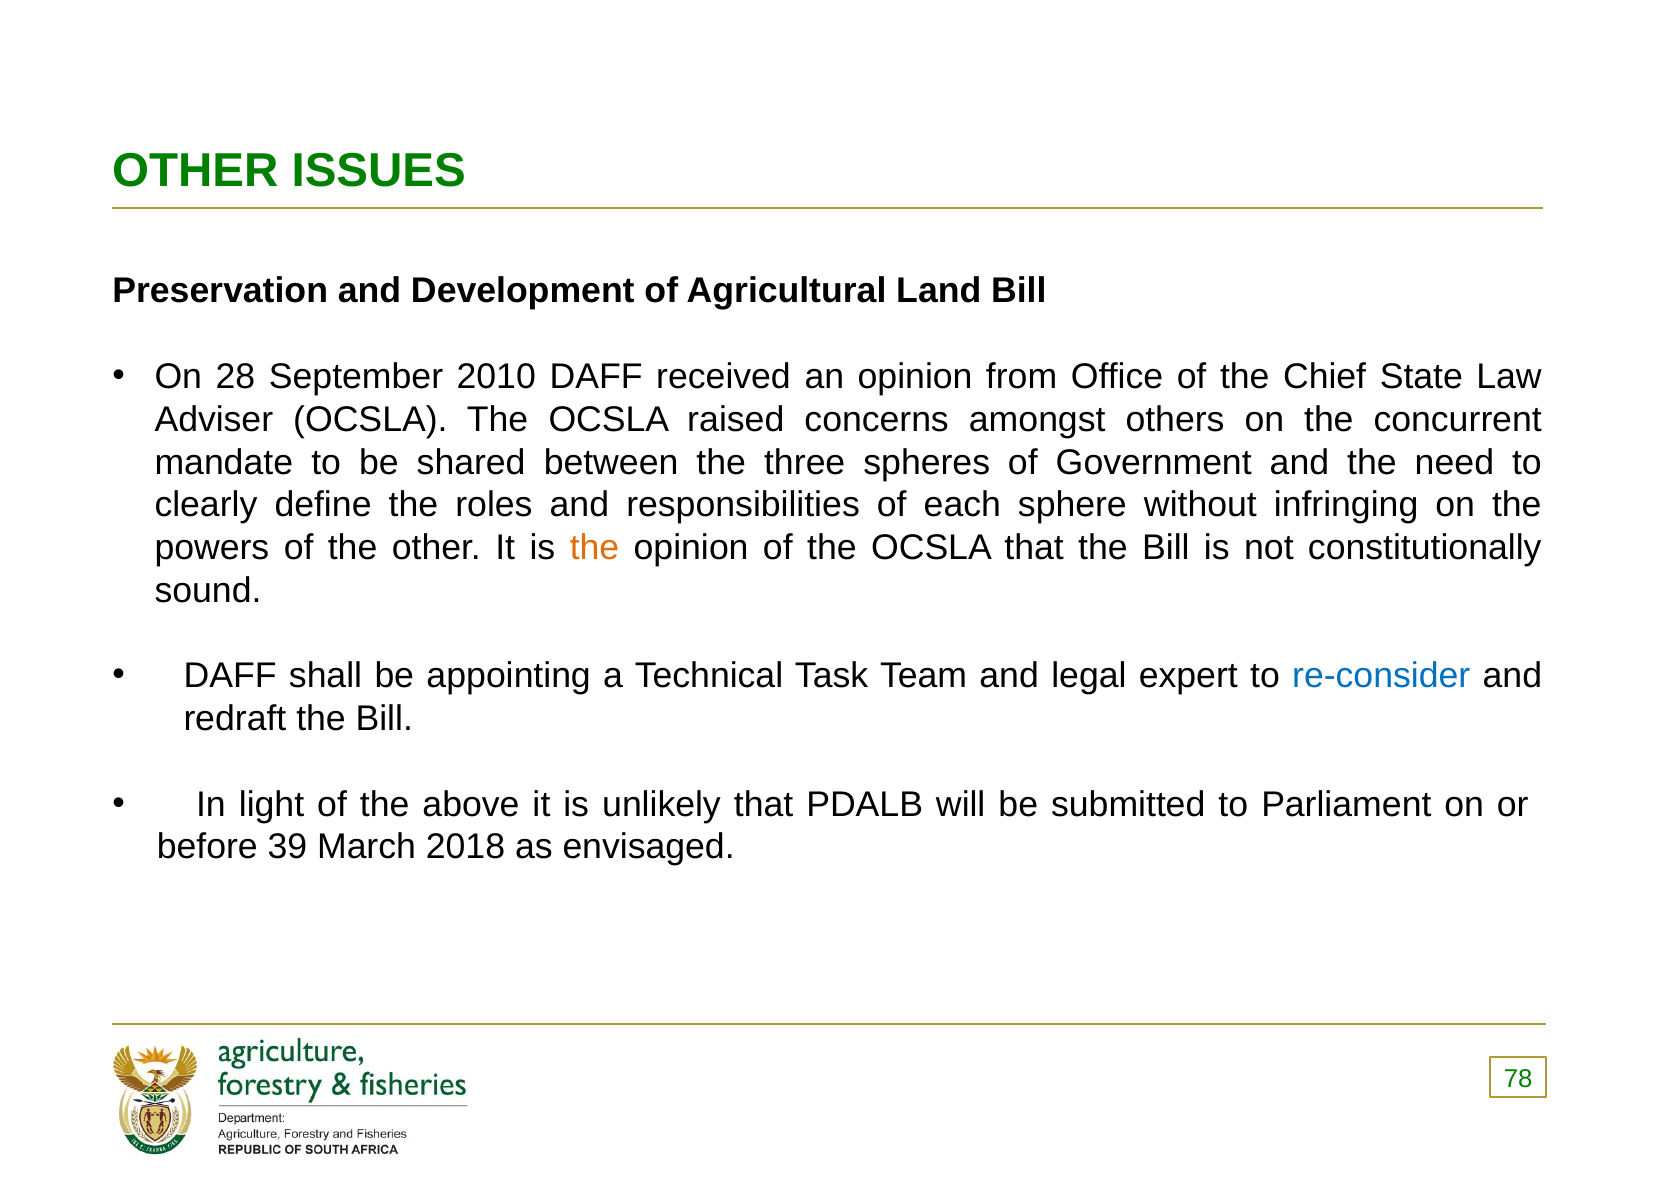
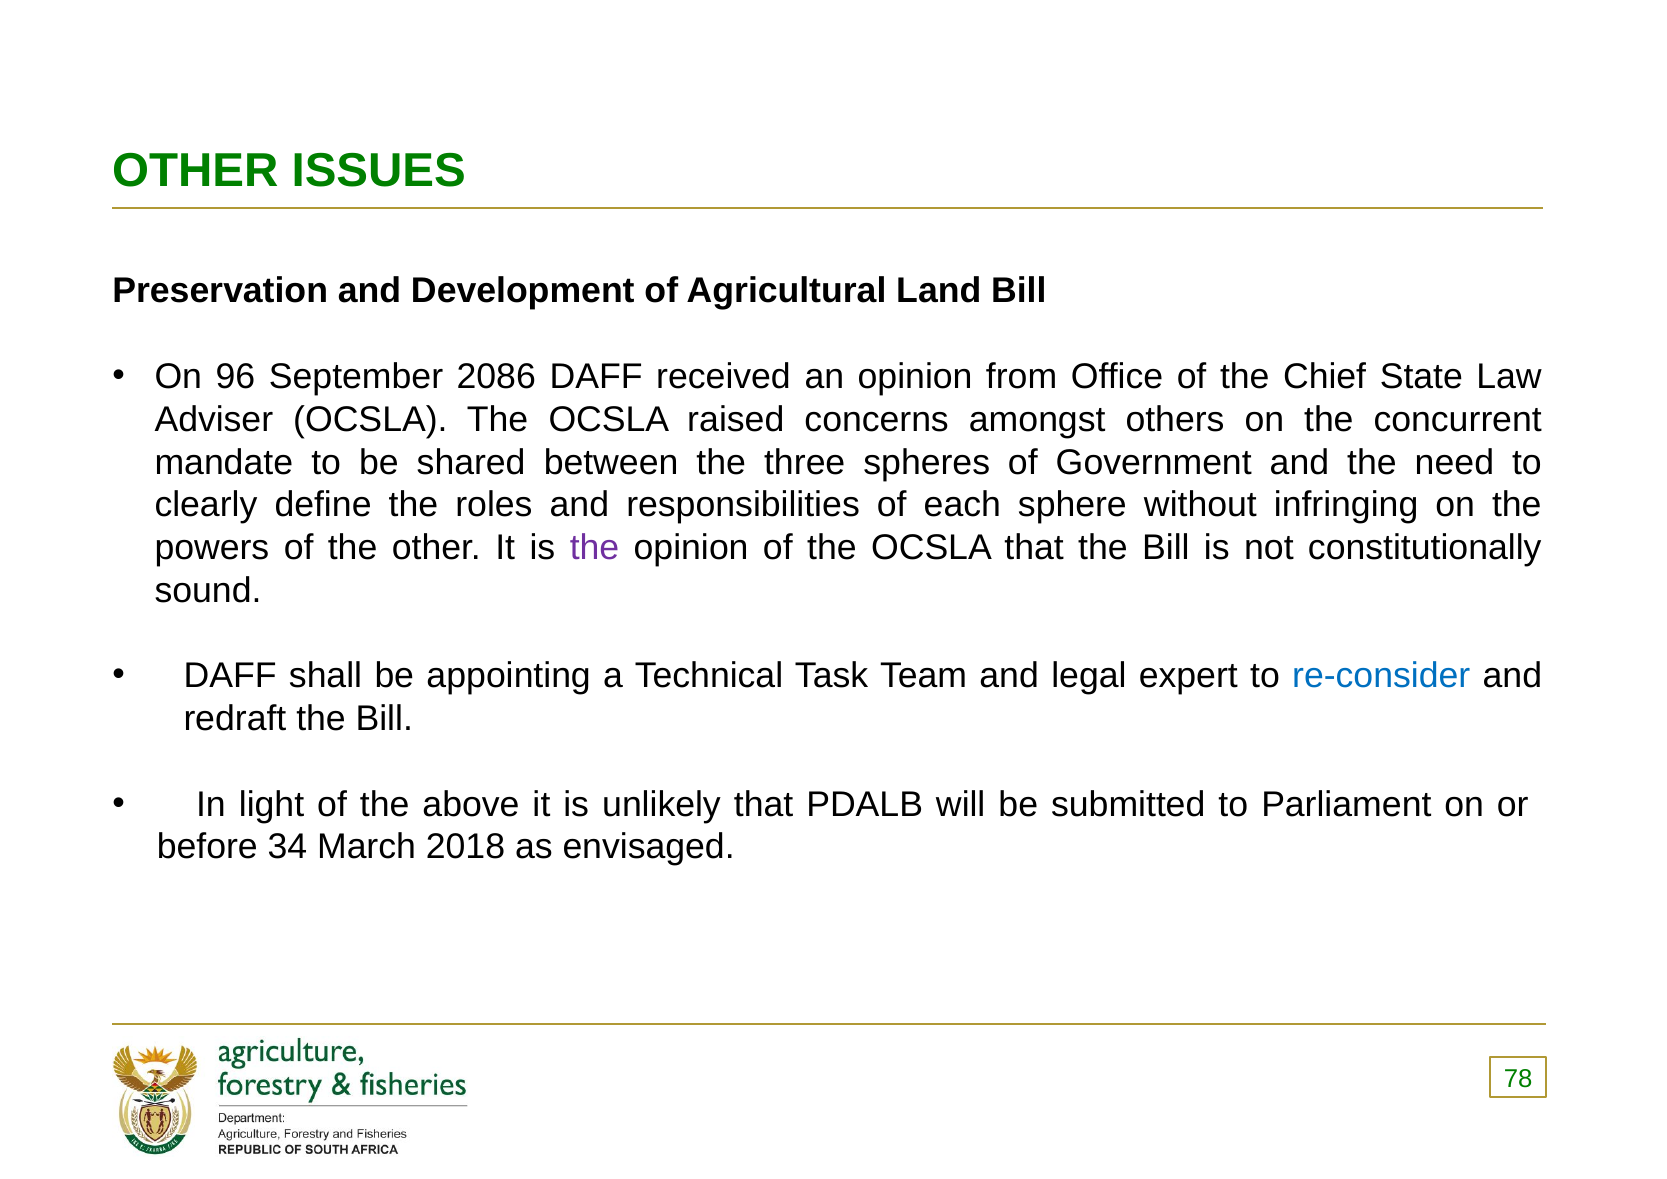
28: 28 -> 96
2010: 2010 -> 2086
the at (595, 548) colour: orange -> purple
39: 39 -> 34
